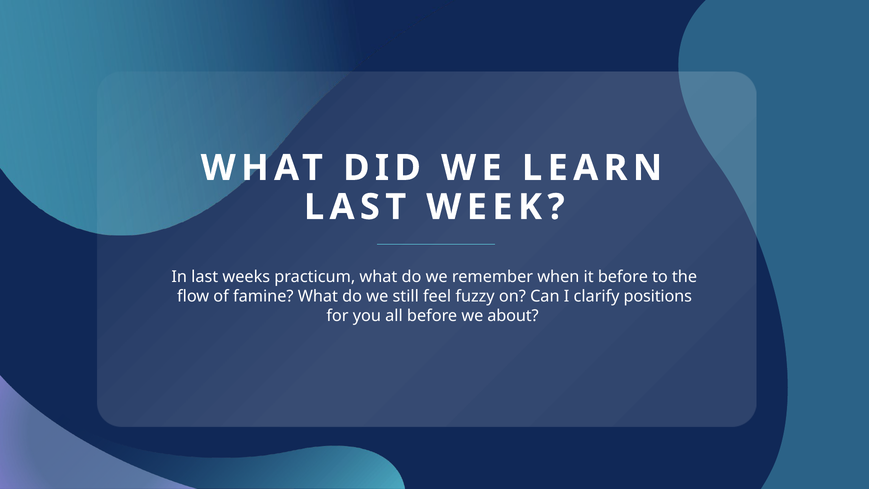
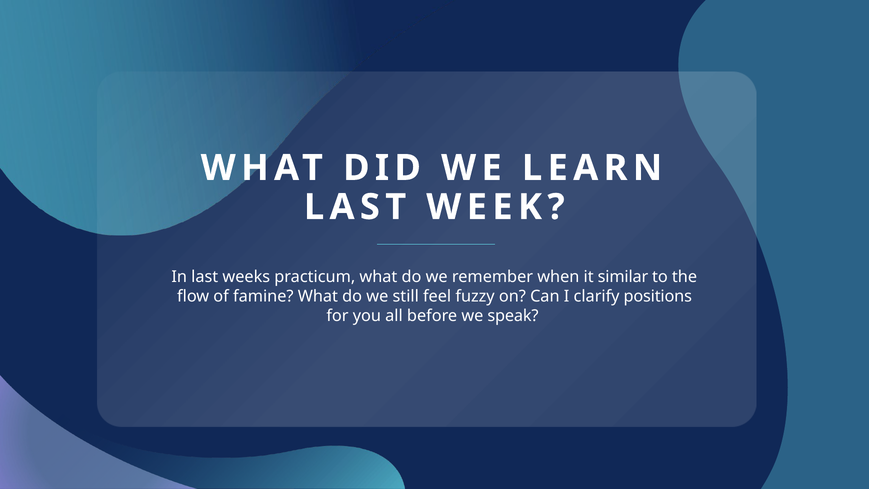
it before: before -> similar
about: about -> speak
